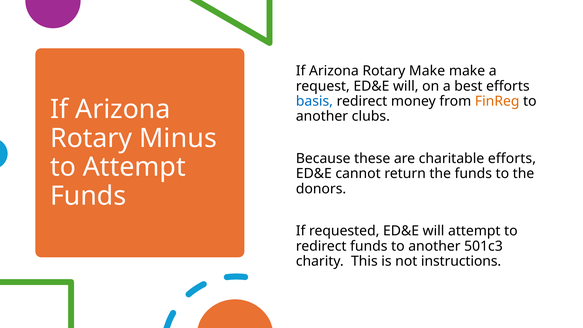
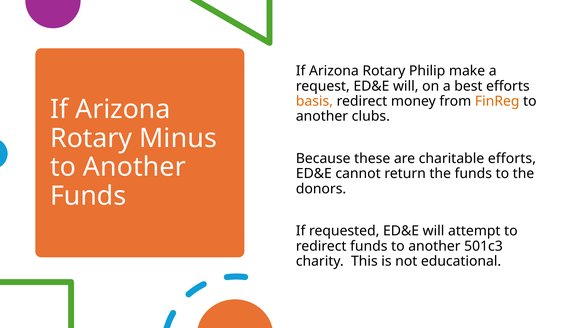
Rotary Make: Make -> Philip
basis colour: blue -> orange
Attempt at (134, 167): Attempt -> Another
instructions: instructions -> educational
